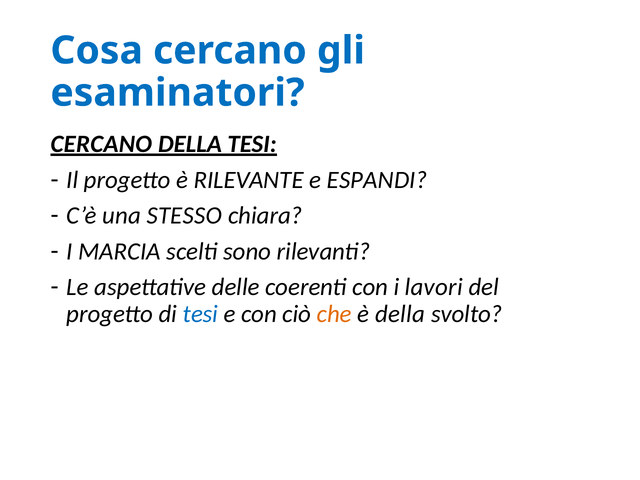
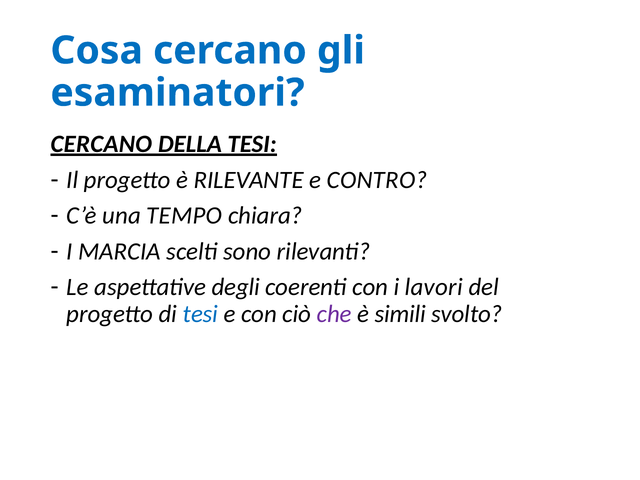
ESPANDI: ESPANDI -> CONTRO
STESSO: STESSO -> TEMPO
delle: delle -> degli
che colour: orange -> purple
è della: della -> simili
